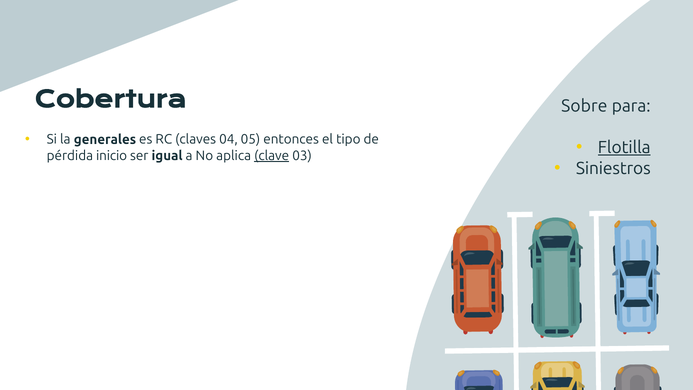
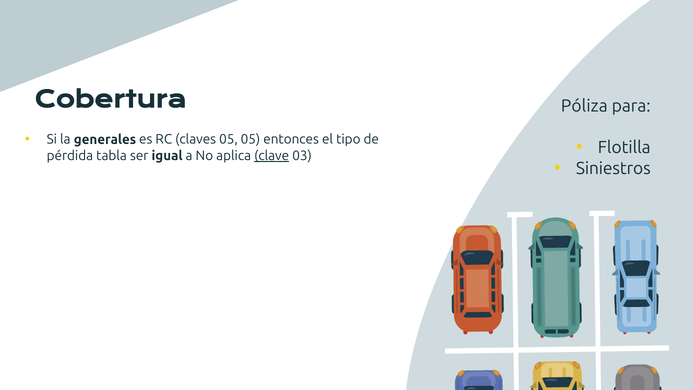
Sobre: Sobre -> Póliza
claves 04: 04 -> 05
Flotilla underline: present -> none
inicio: inicio -> tabla
